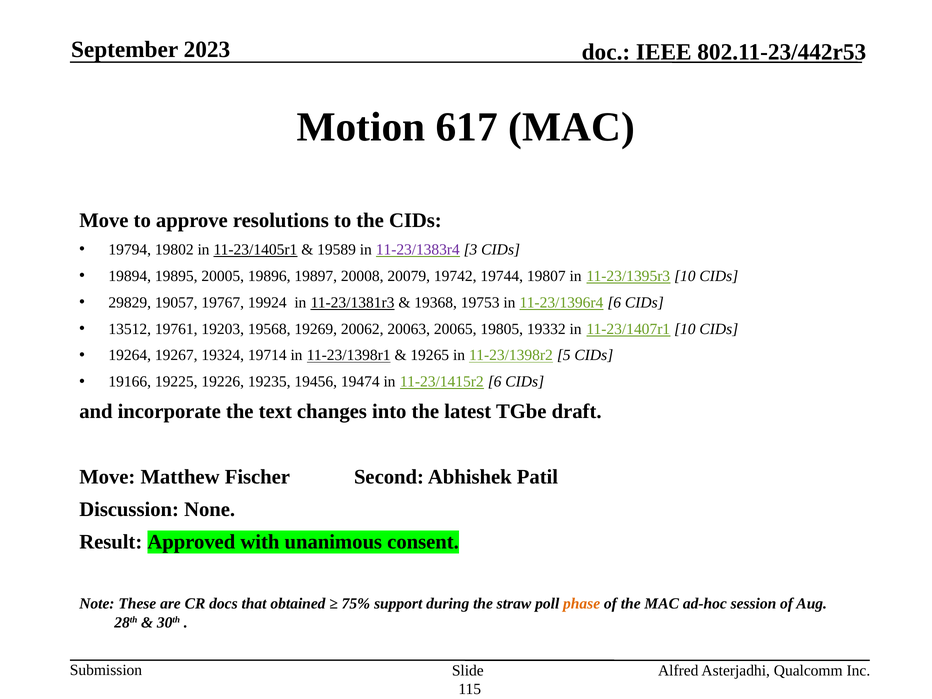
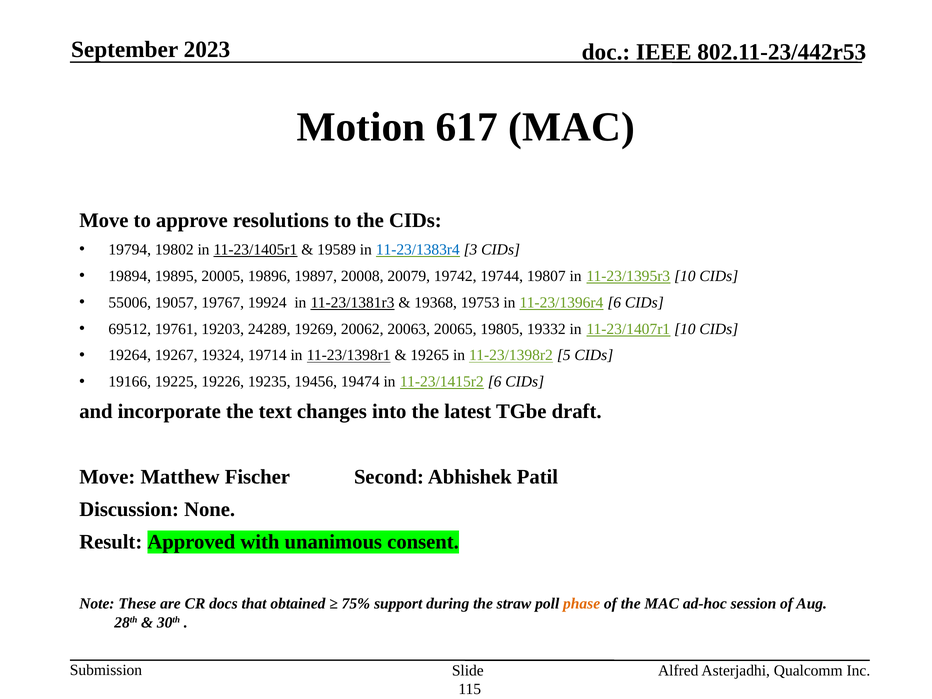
11-23/1383r4 colour: purple -> blue
29829: 29829 -> 55006
13512: 13512 -> 69512
19568: 19568 -> 24289
